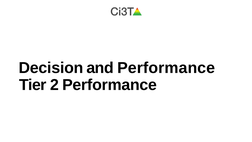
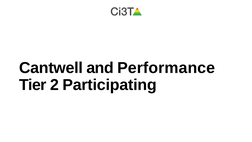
Decision: Decision -> Cantwell
2 Performance: Performance -> Participating
